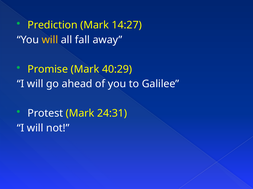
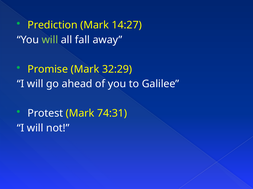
will at (50, 40) colour: yellow -> light green
40:29: 40:29 -> 32:29
24:31: 24:31 -> 74:31
